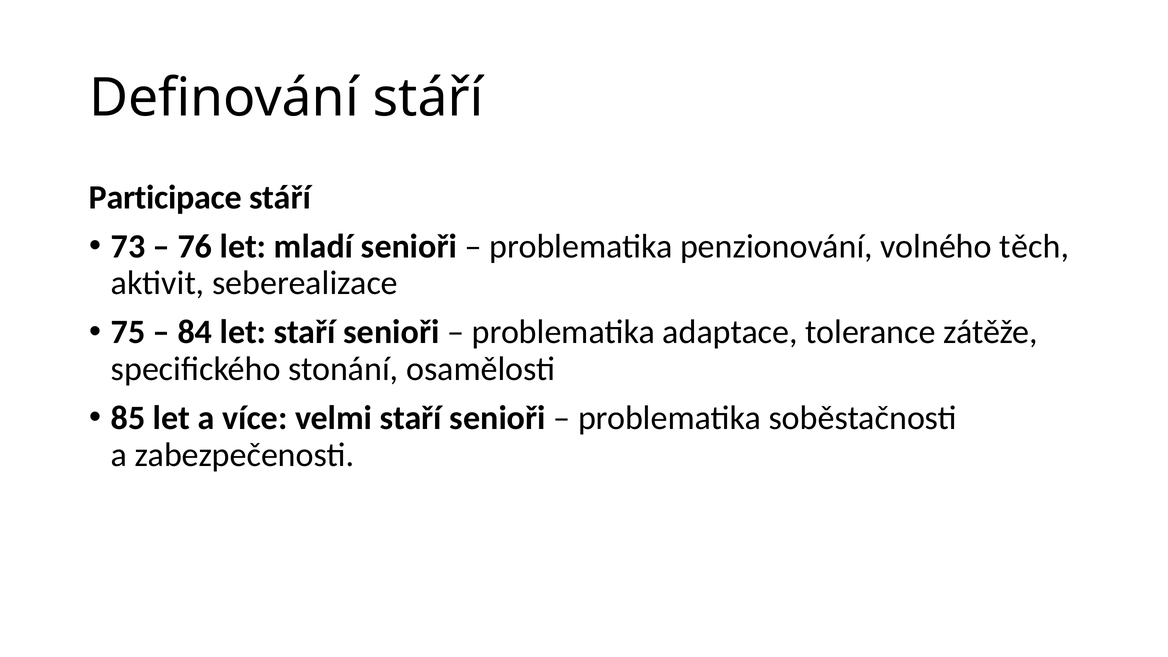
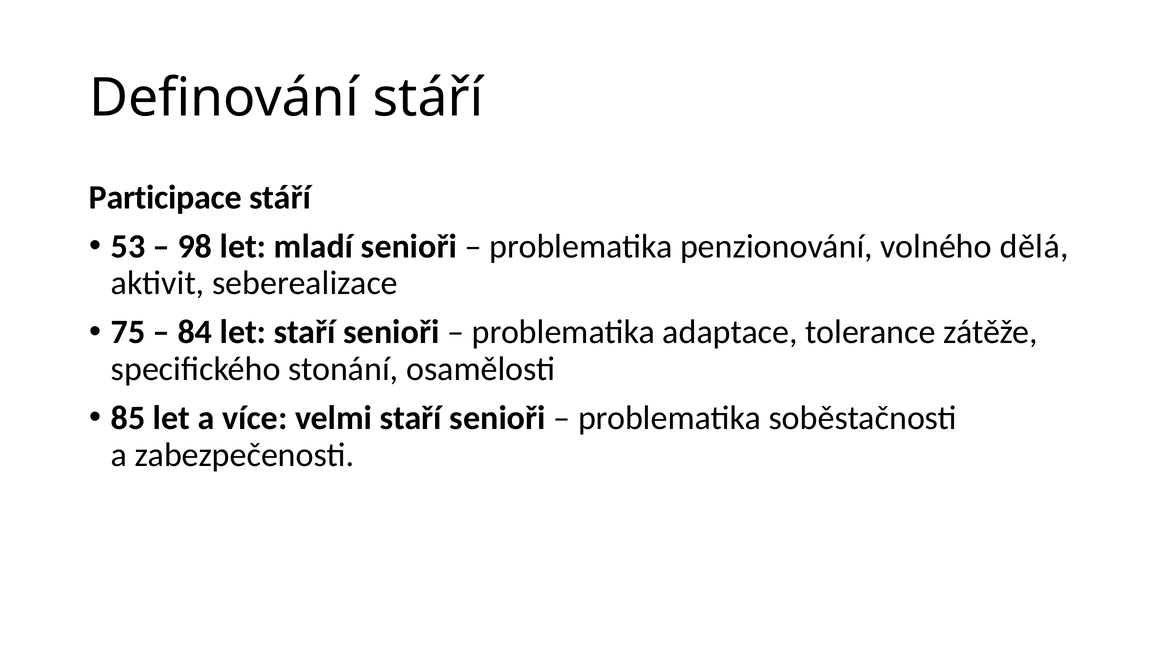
73: 73 -> 53
76: 76 -> 98
těch: těch -> dělá
